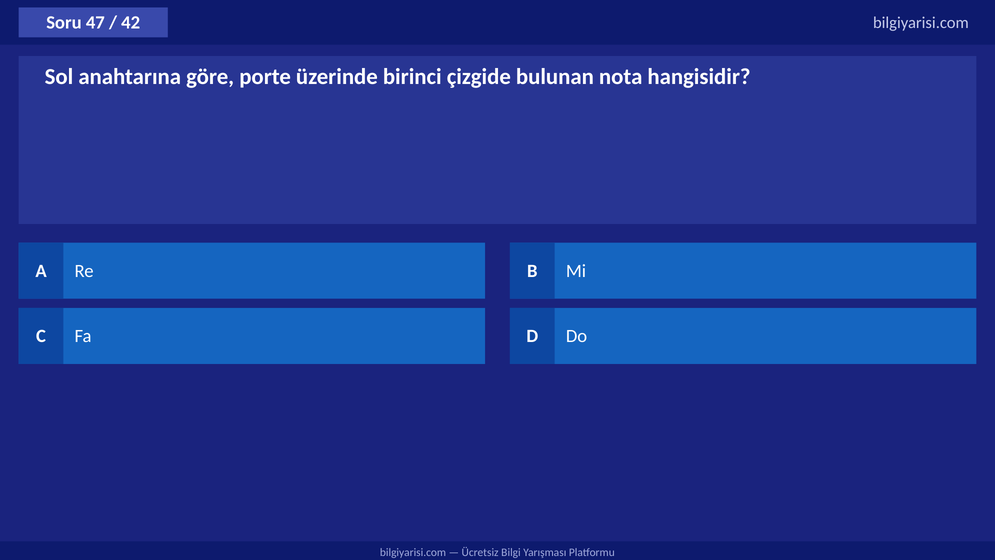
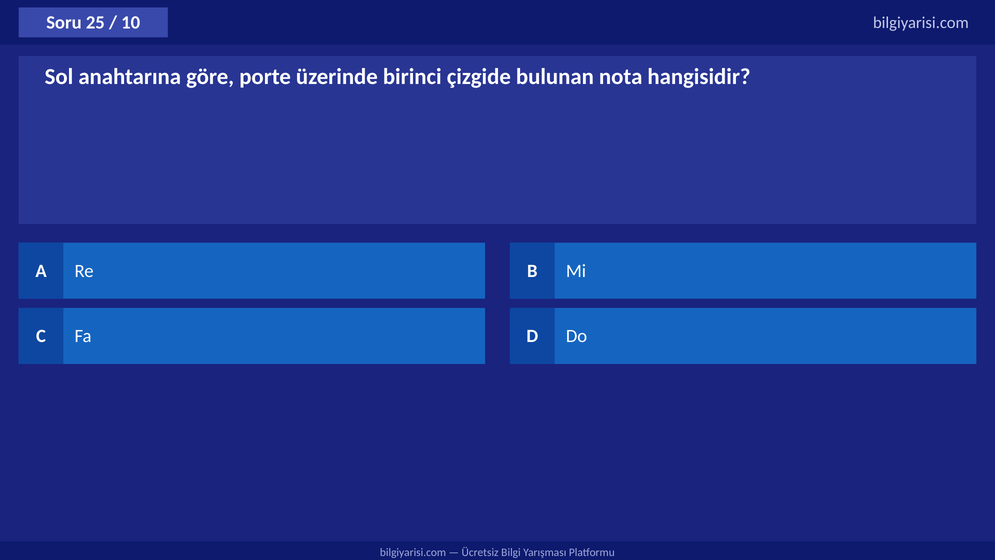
47: 47 -> 25
42: 42 -> 10
